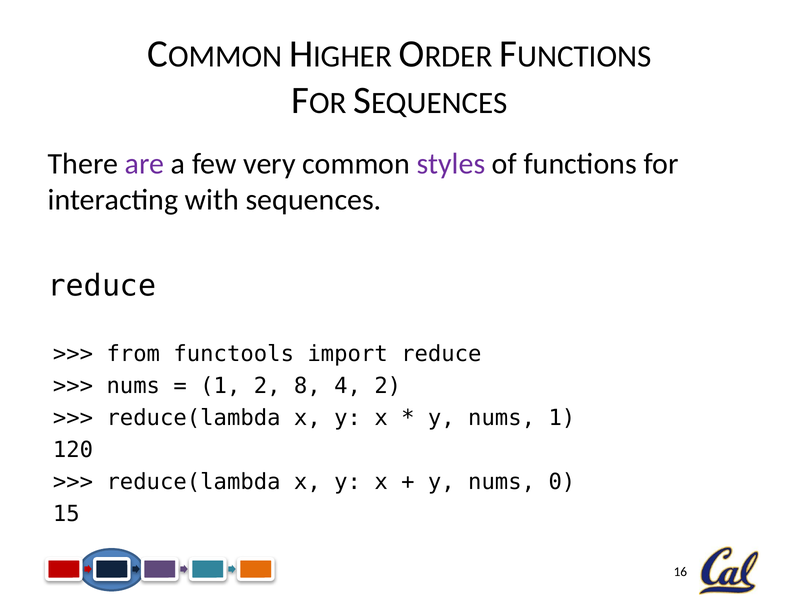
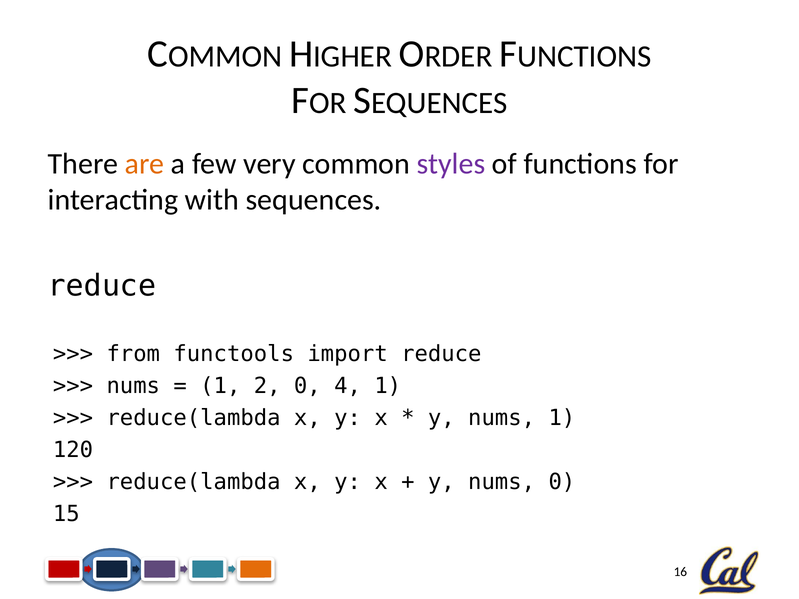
are colour: purple -> orange
2 8: 8 -> 0
4 2: 2 -> 1
